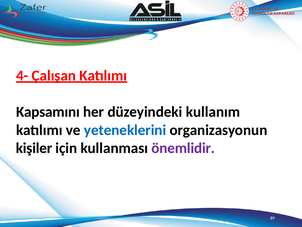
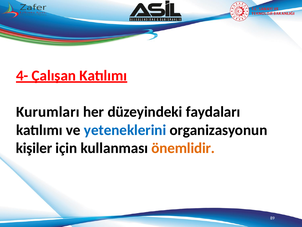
Kapsamını: Kapsamını -> Kurumları
kullanım: kullanım -> faydaları
önemlidir colour: purple -> orange
